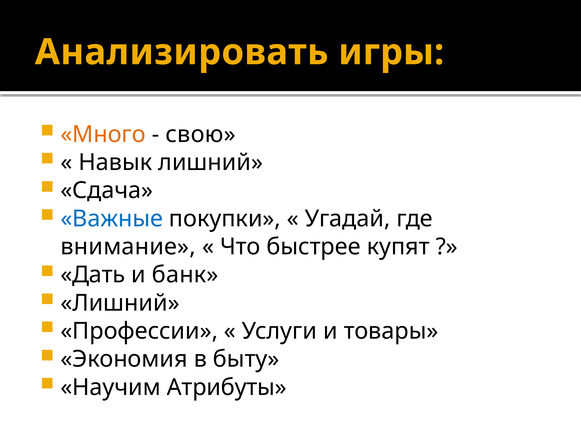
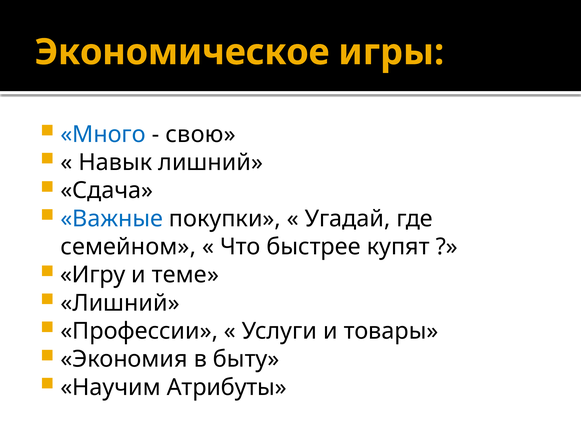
Анализировать: Анализировать -> Экономическое
Много colour: orange -> blue
внимание: внимание -> семейном
Дать: Дать -> Игру
банк: банк -> теме
